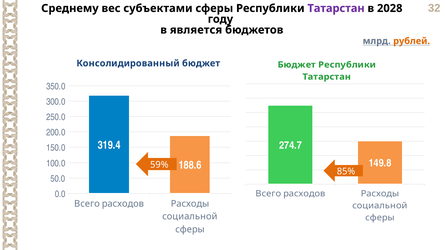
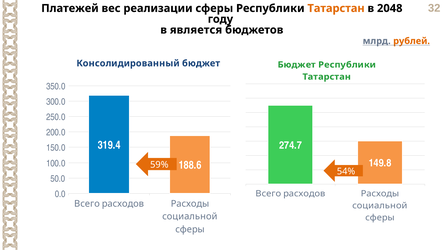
Среднему: Среднему -> Платежей
субъектами: субъектами -> реализации
Татарстан at (336, 8) colour: purple -> orange
2028: 2028 -> 2048
85%: 85% -> 54%
